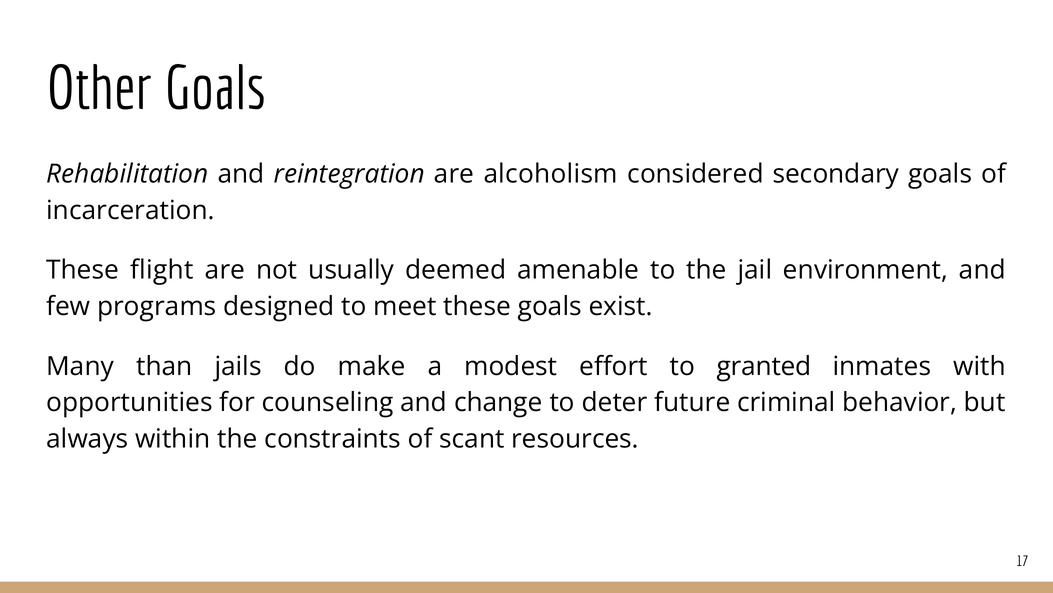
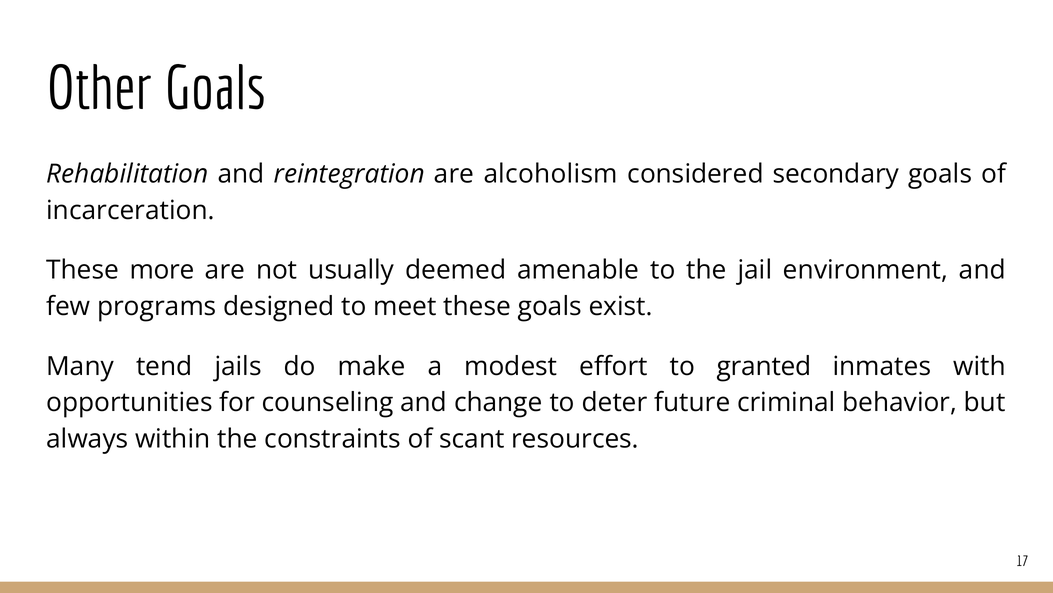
flight: flight -> more
than: than -> tend
